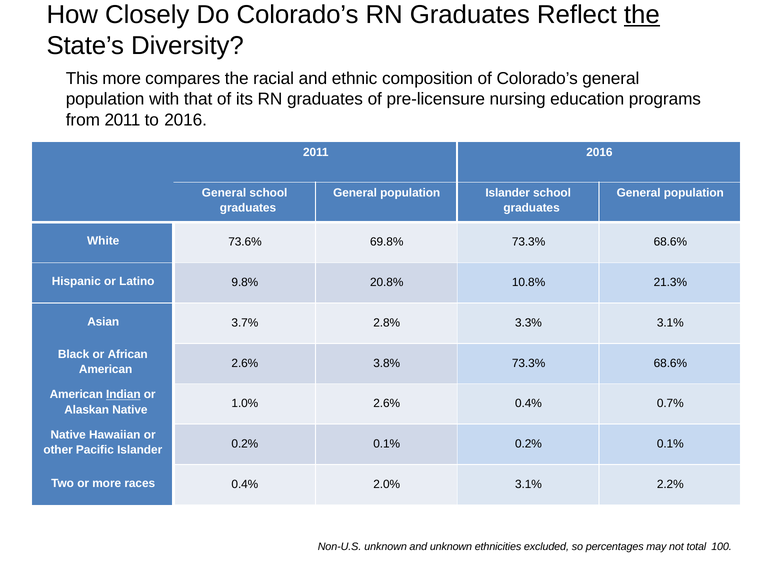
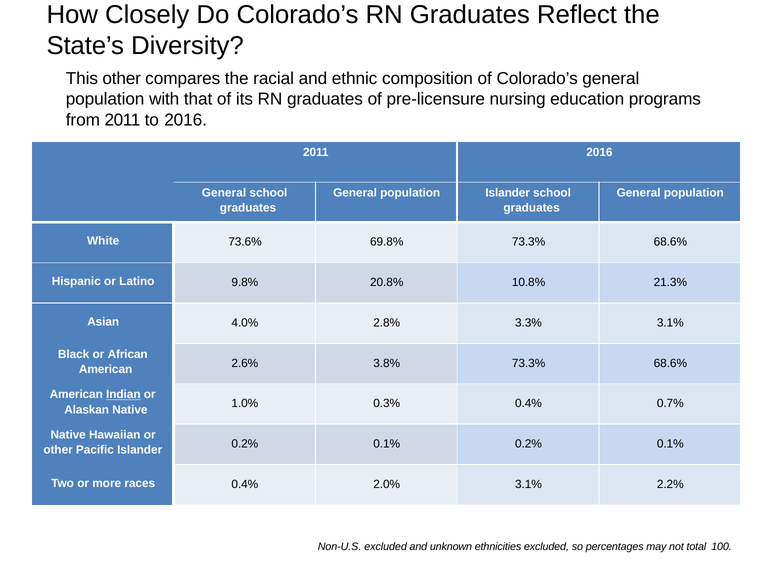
the at (642, 15) underline: present -> none
This more: more -> other
3.7%: 3.7% -> 4.0%
1.0% 2.6%: 2.6% -> 0.3%
Non-U.S unknown: unknown -> excluded
